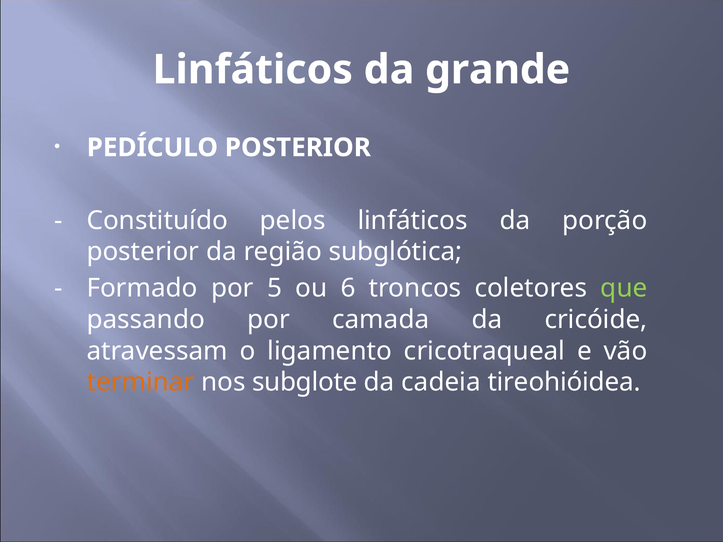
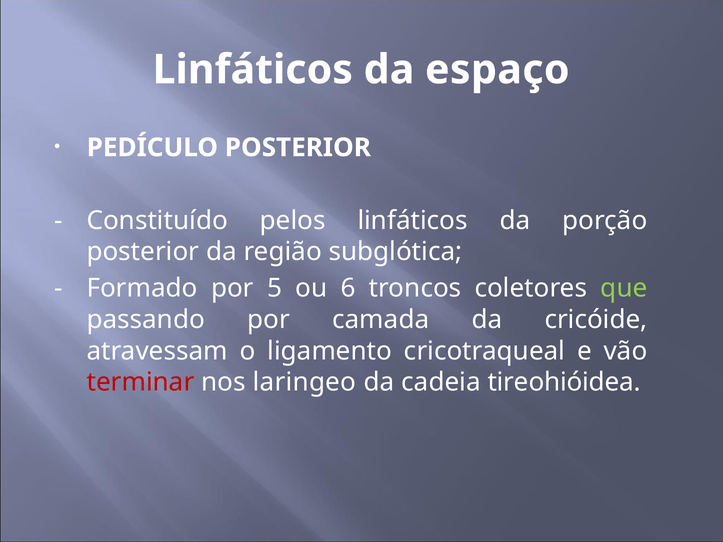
grande: grande -> espaço
terminar colour: orange -> red
subglote: subglote -> laringeo
